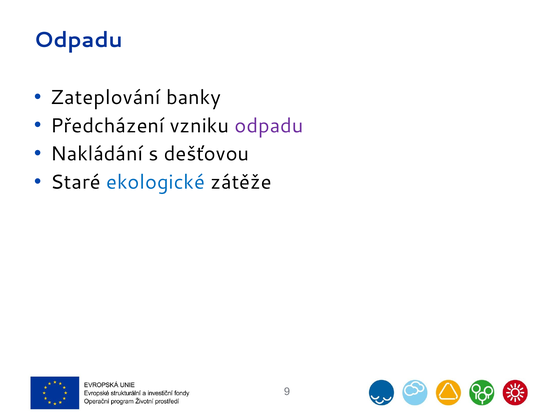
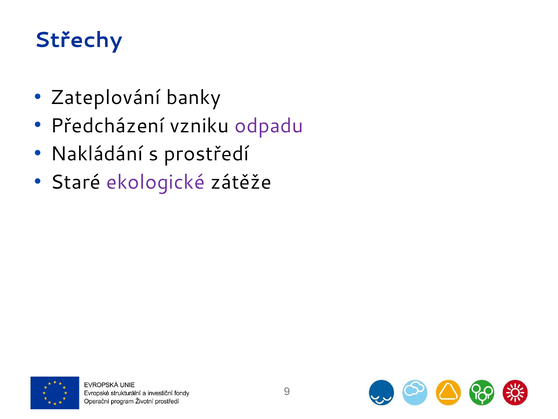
Odpadu at (78, 40): Odpadu -> Střechy
dešťovou: dešťovou -> prostředí
ekologické colour: blue -> purple
